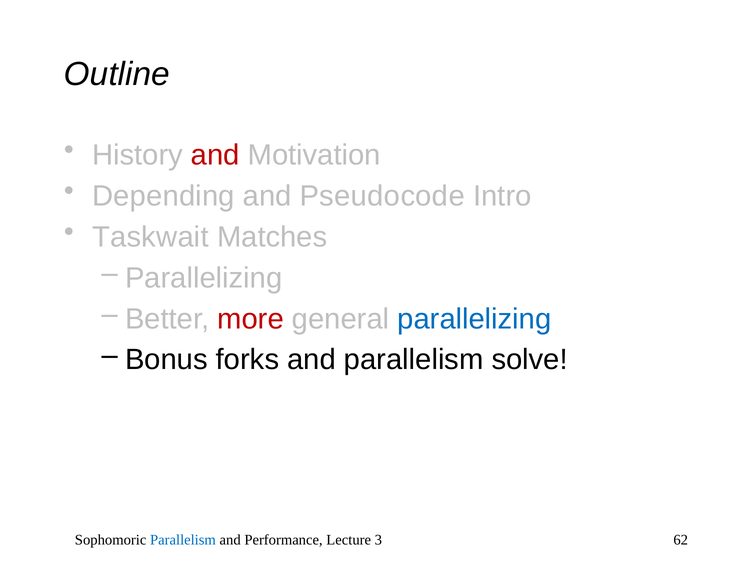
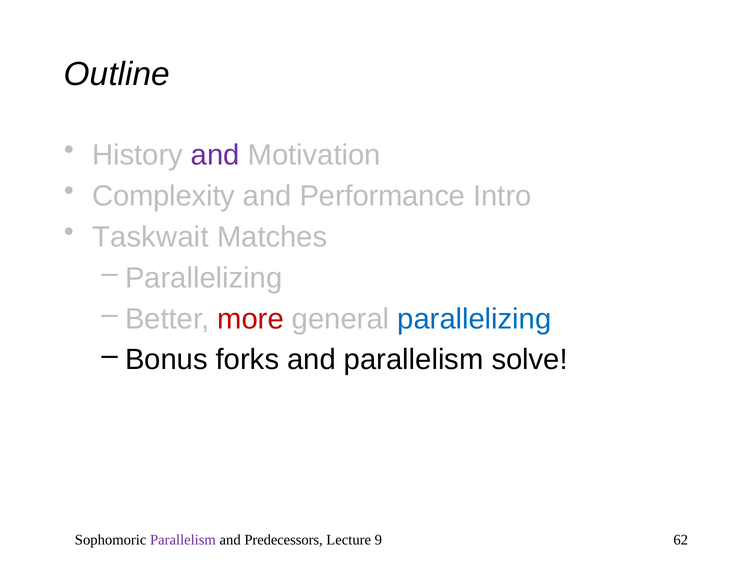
and at (215, 155) colour: red -> purple
Depending: Depending -> Complexity
Pseudocode: Pseudocode -> Performance
Parallelism at (183, 540) colour: blue -> purple
Performance: Performance -> Predecessors
3: 3 -> 9
